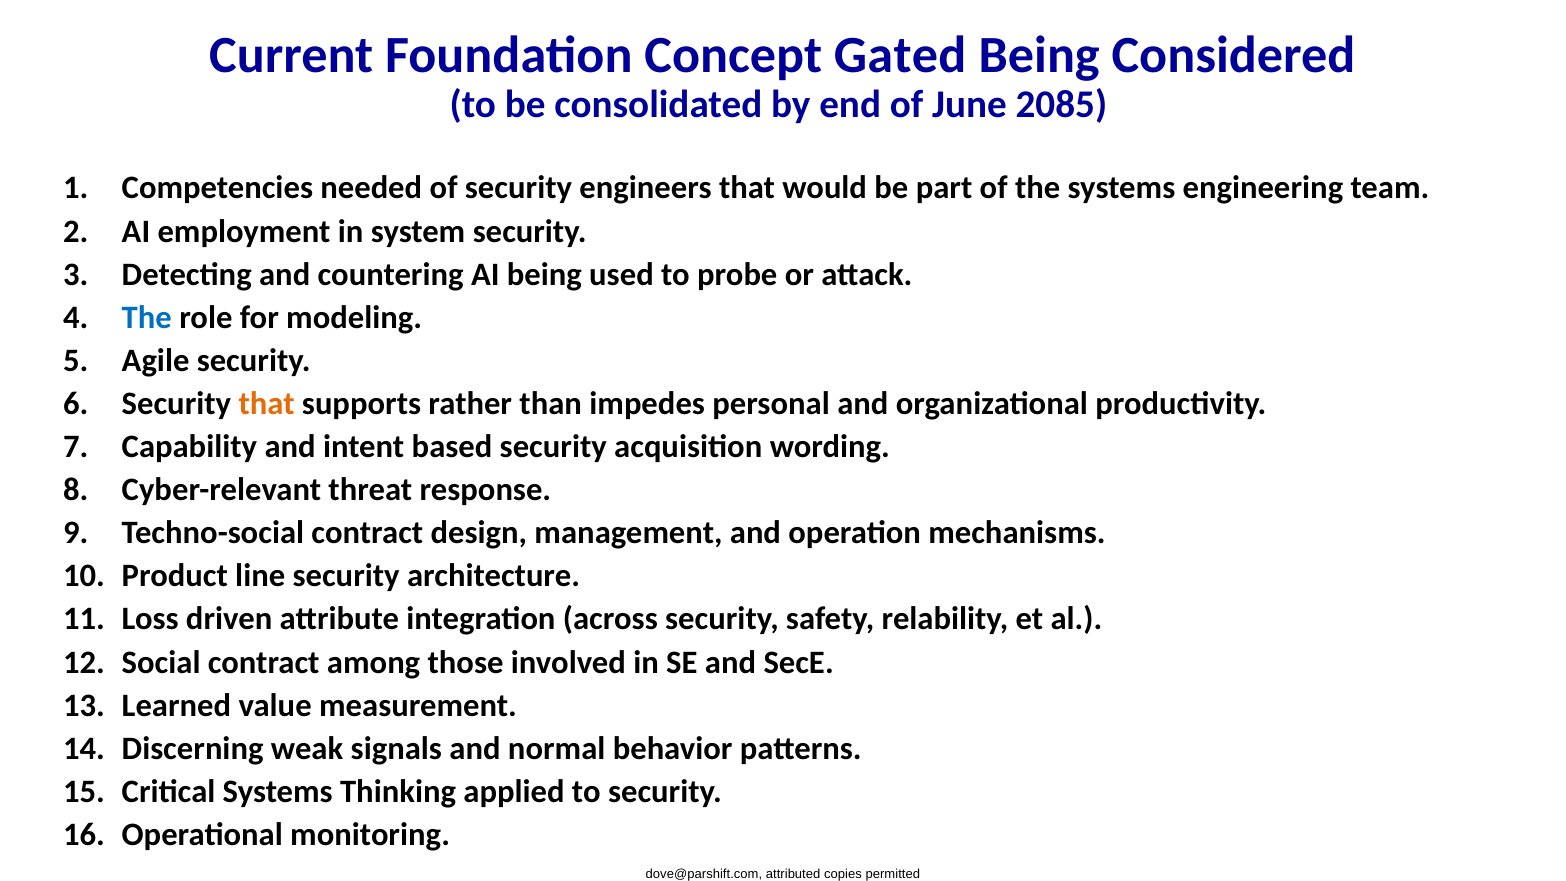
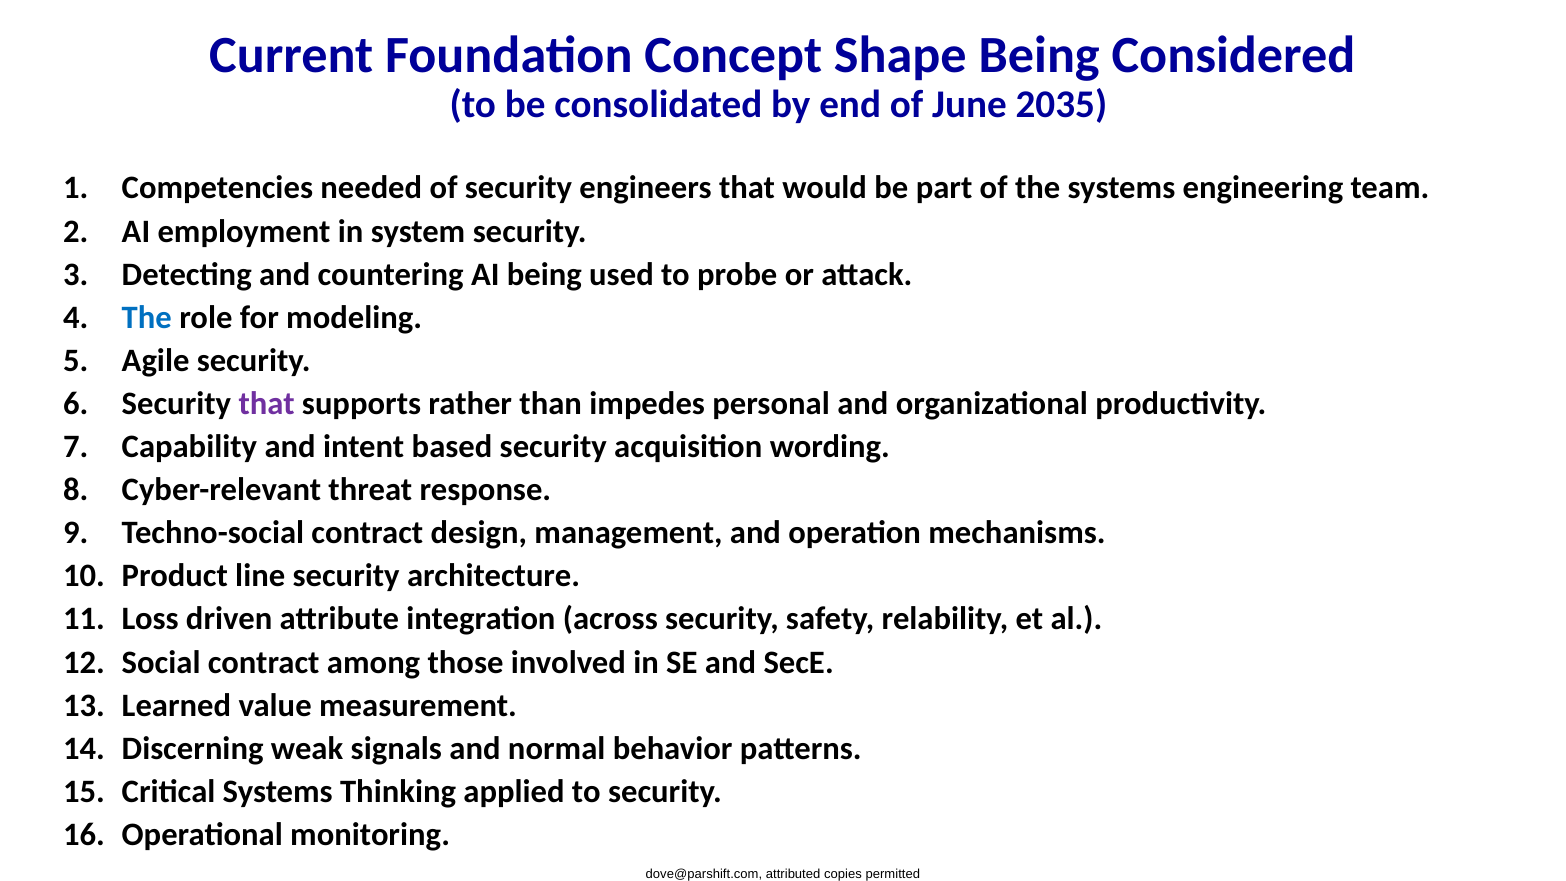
Gated: Gated -> Shape
2085: 2085 -> 2035
that at (267, 404) colour: orange -> purple
